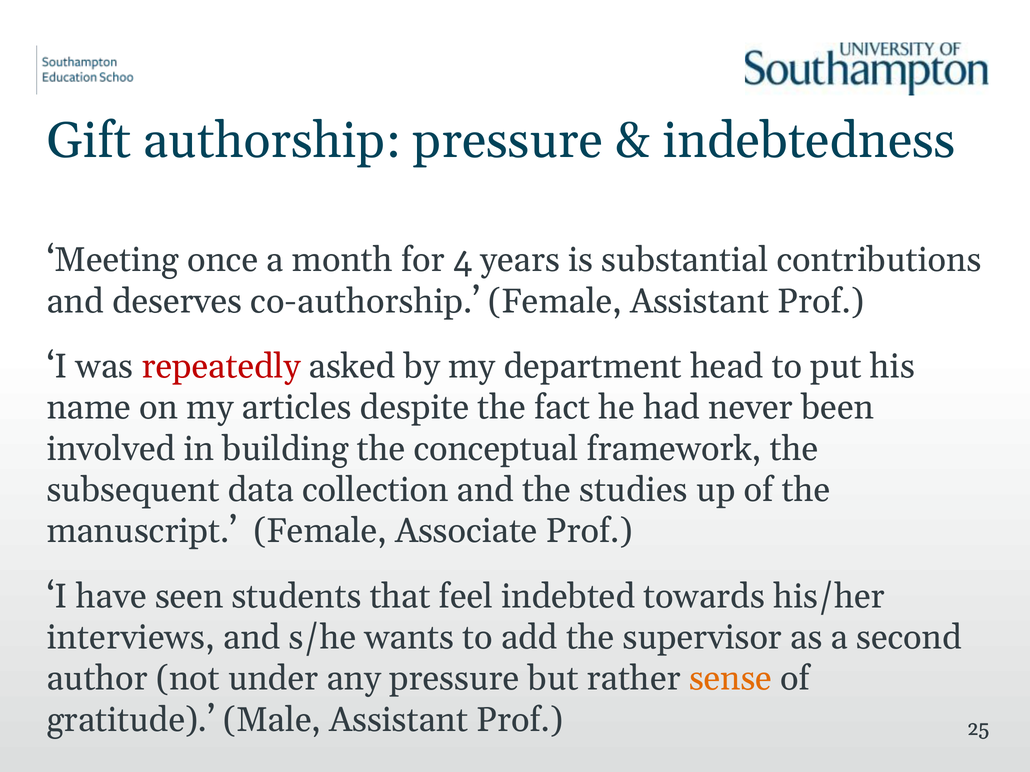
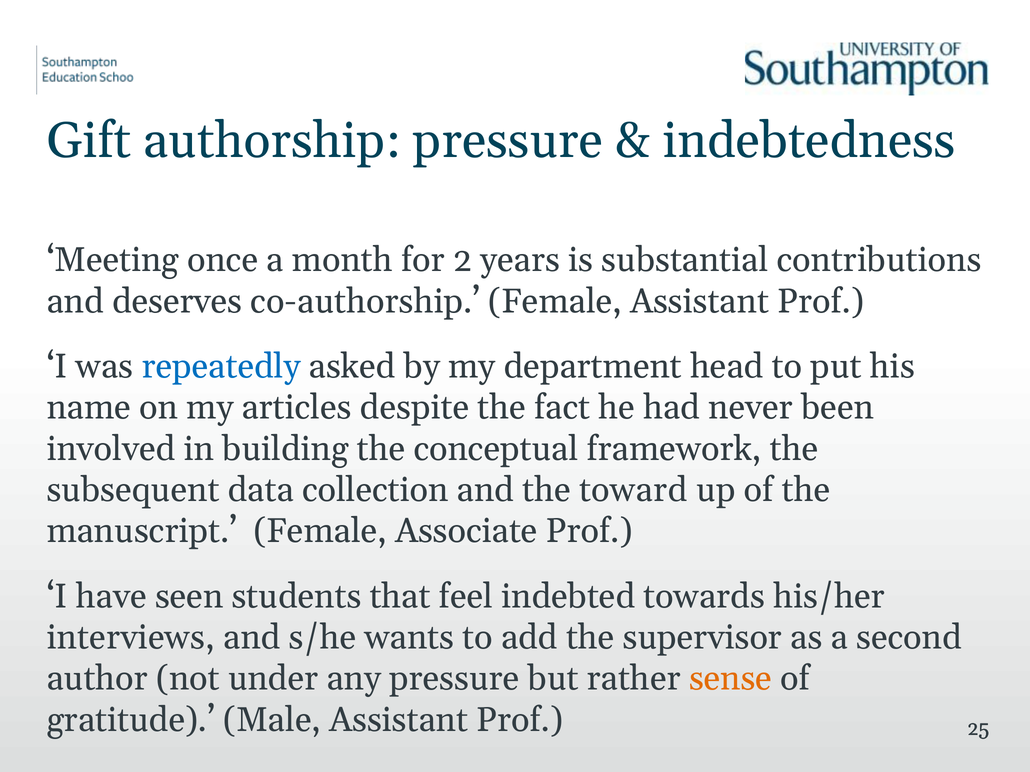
4: 4 -> 2
repeatedly colour: red -> blue
studies: studies -> toward
